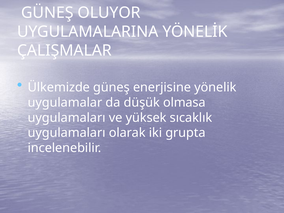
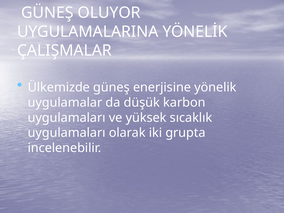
olmasa: olmasa -> karbon
